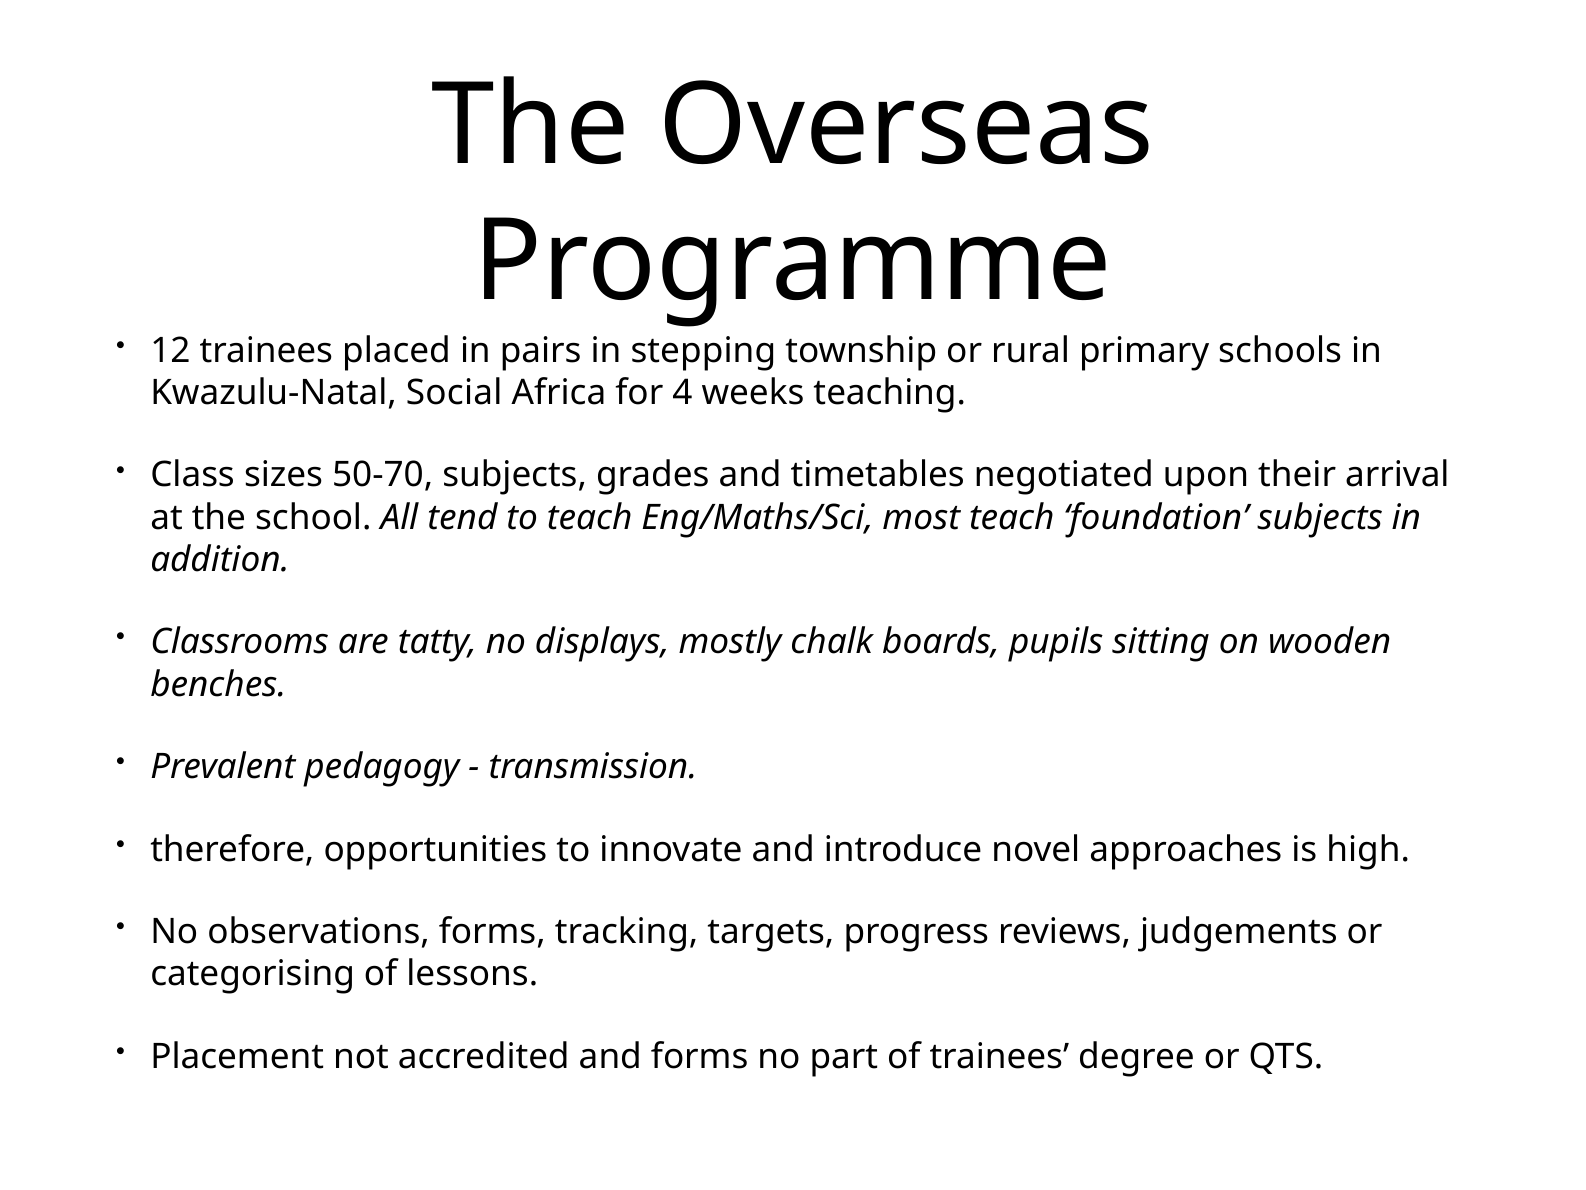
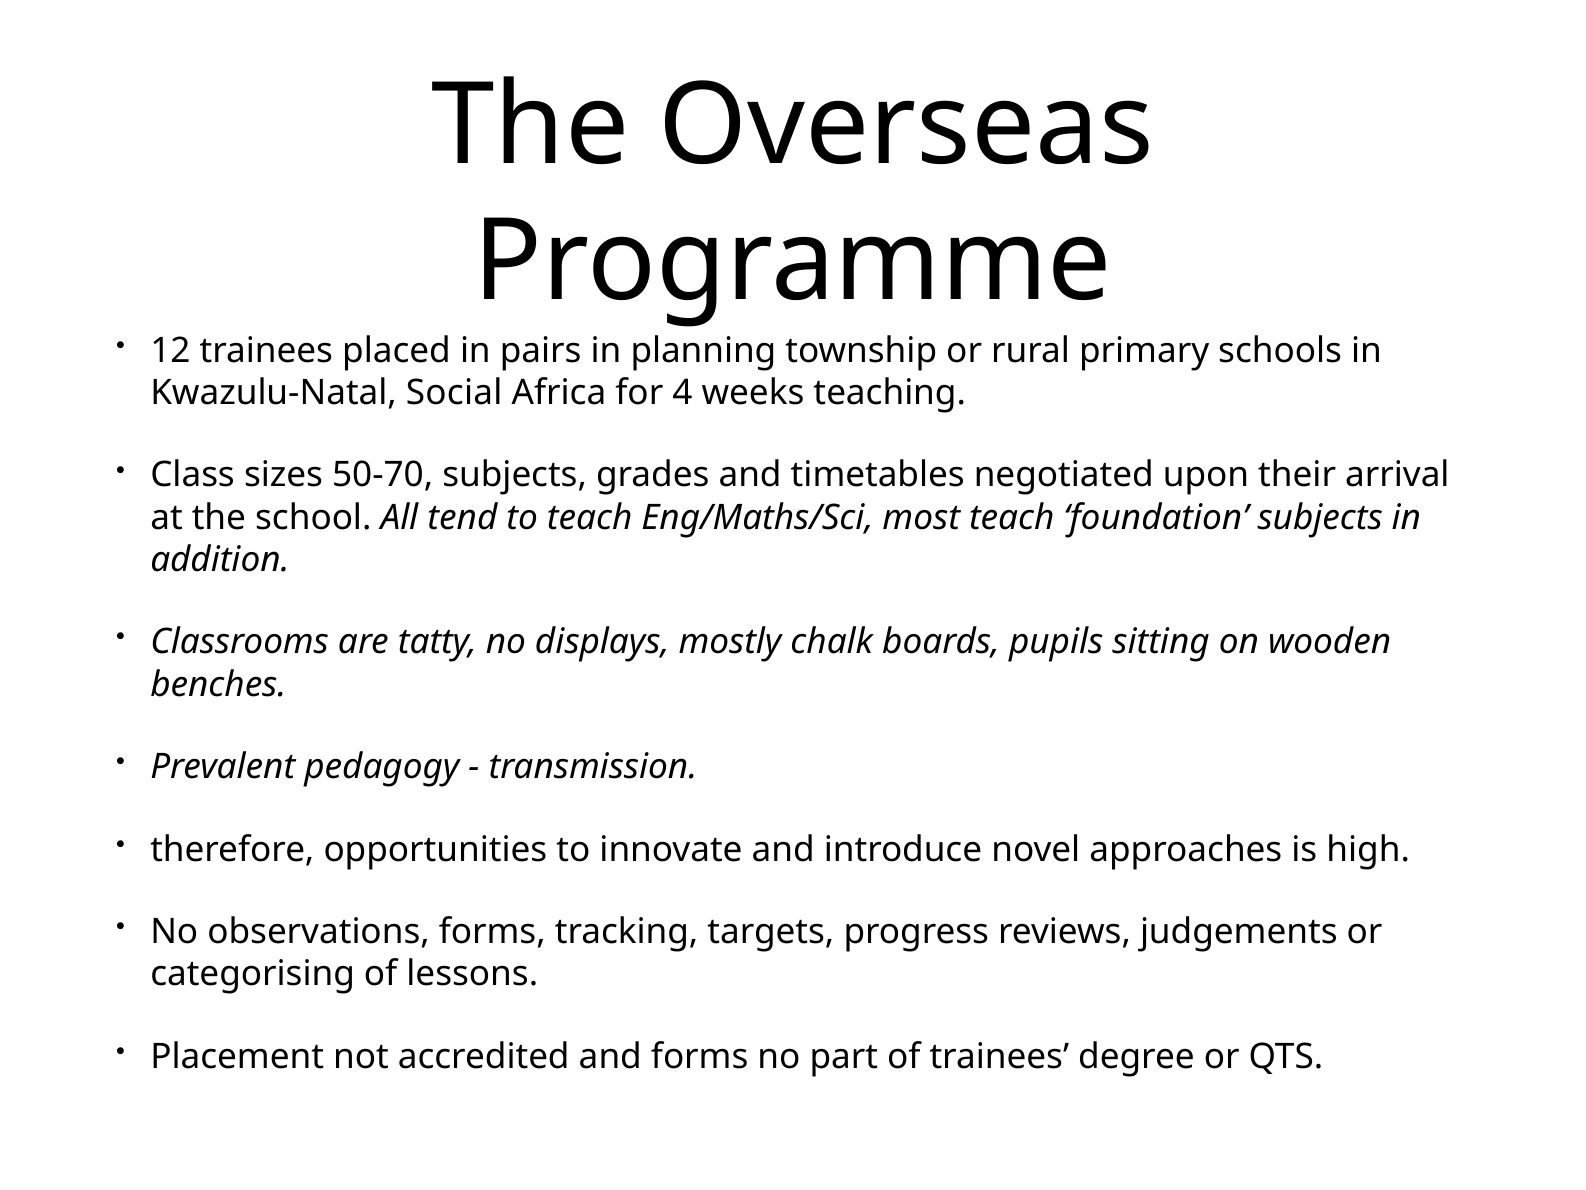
stepping: stepping -> planning
